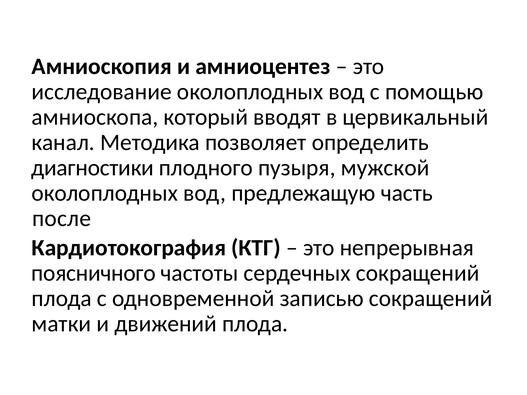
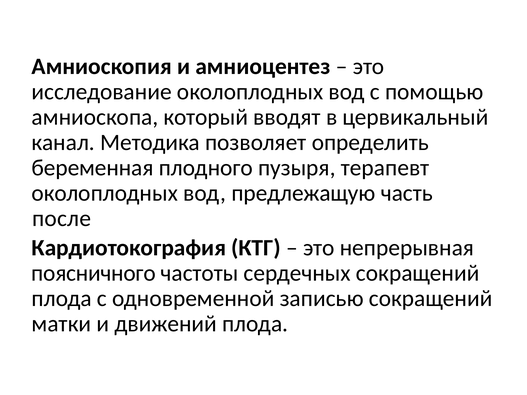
диагностики: диагностики -> беременная
мужской: мужской -> терапевт
